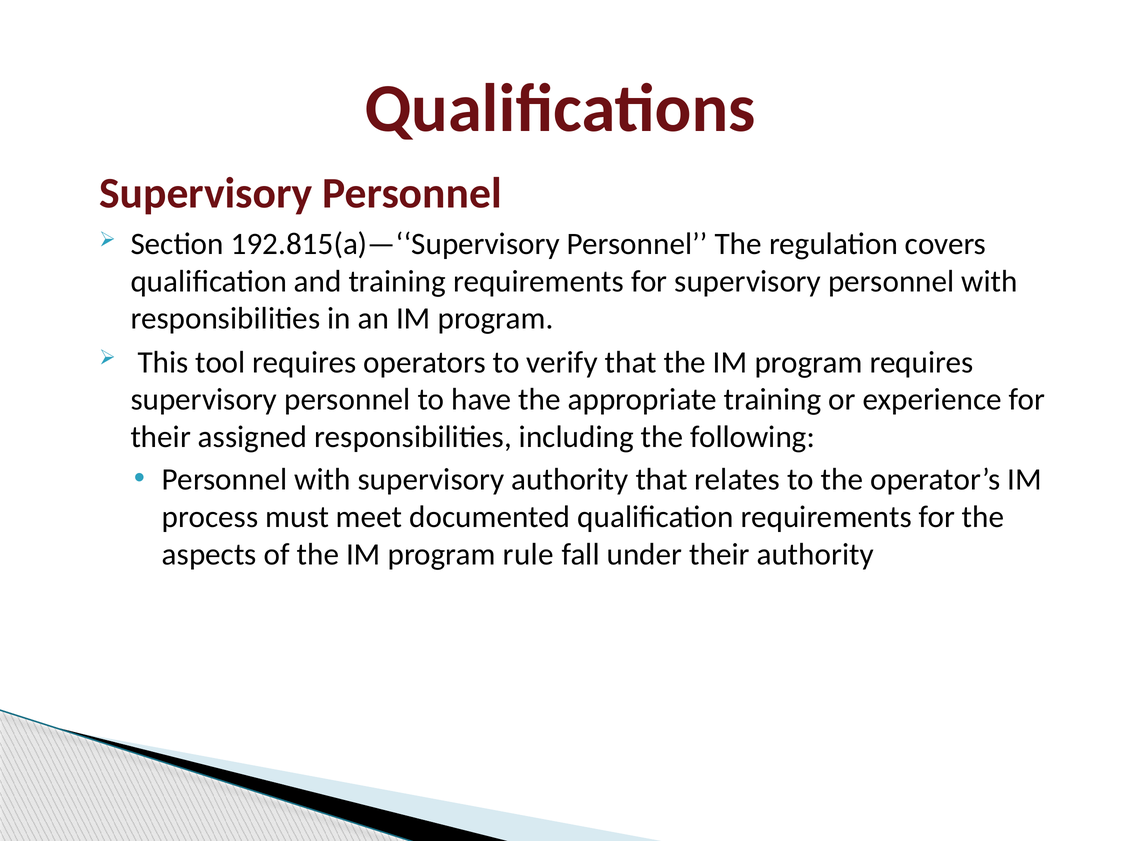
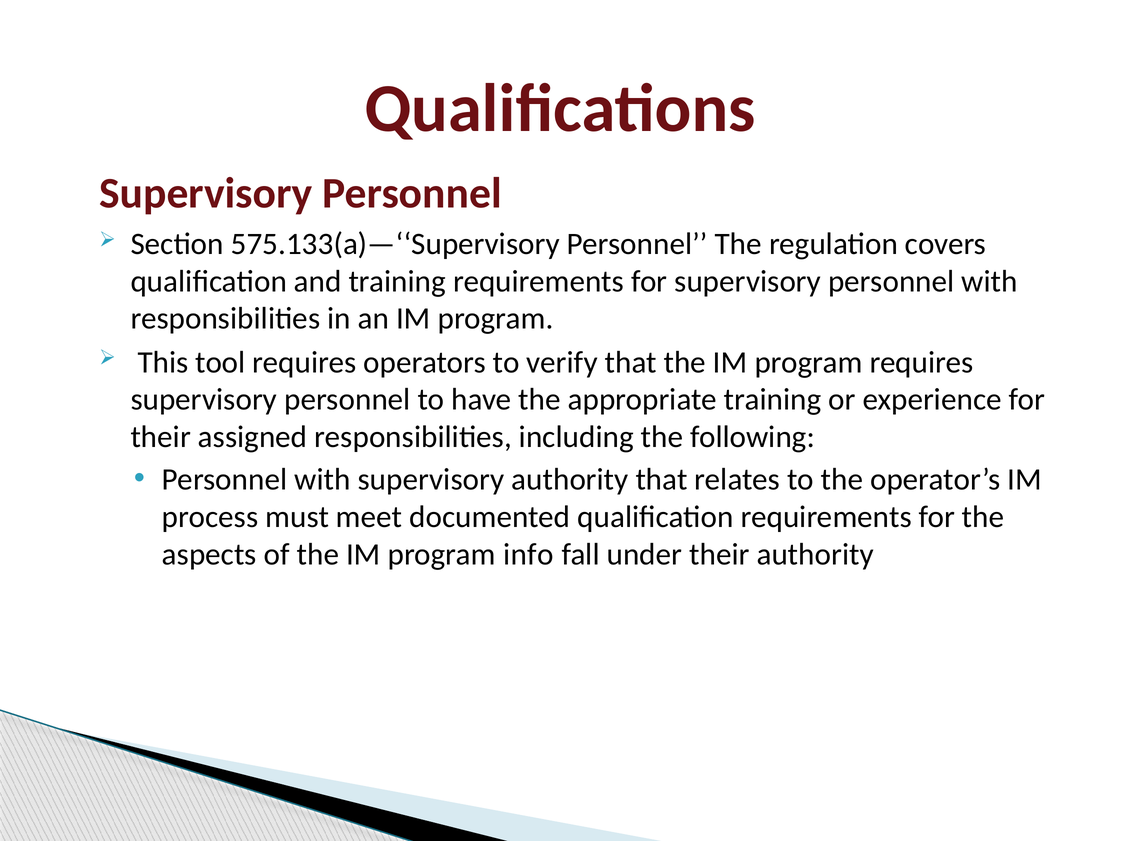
192.815(a)—‘‘Supervisory: 192.815(a)—‘‘Supervisory -> 575.133(a)—‘‘Supervisory
rule: rule -> info
